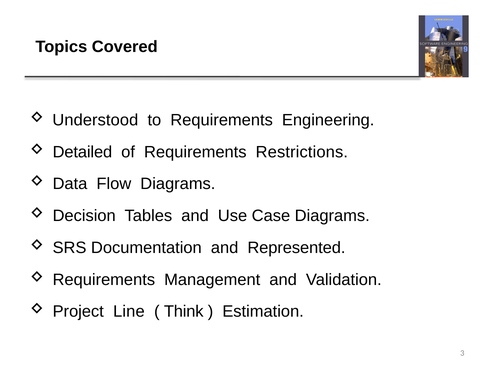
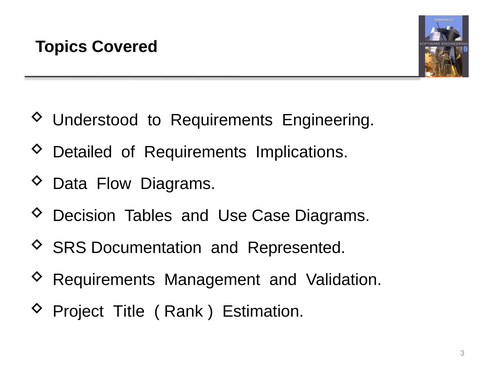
Restrictions: Restrictions -> Implications
Line: Line -> Title
Think: Think -> Rank
